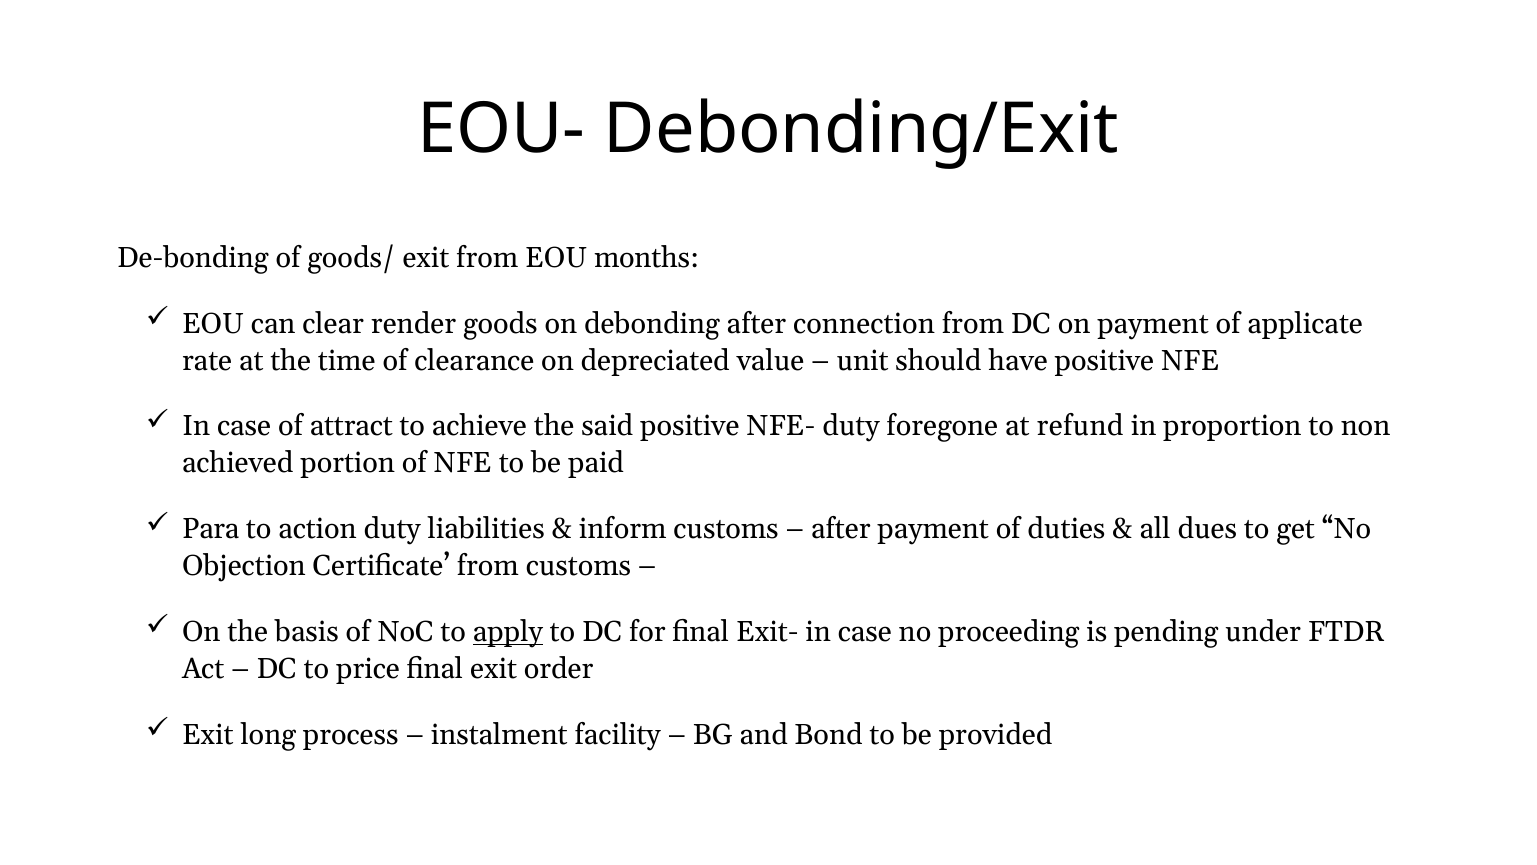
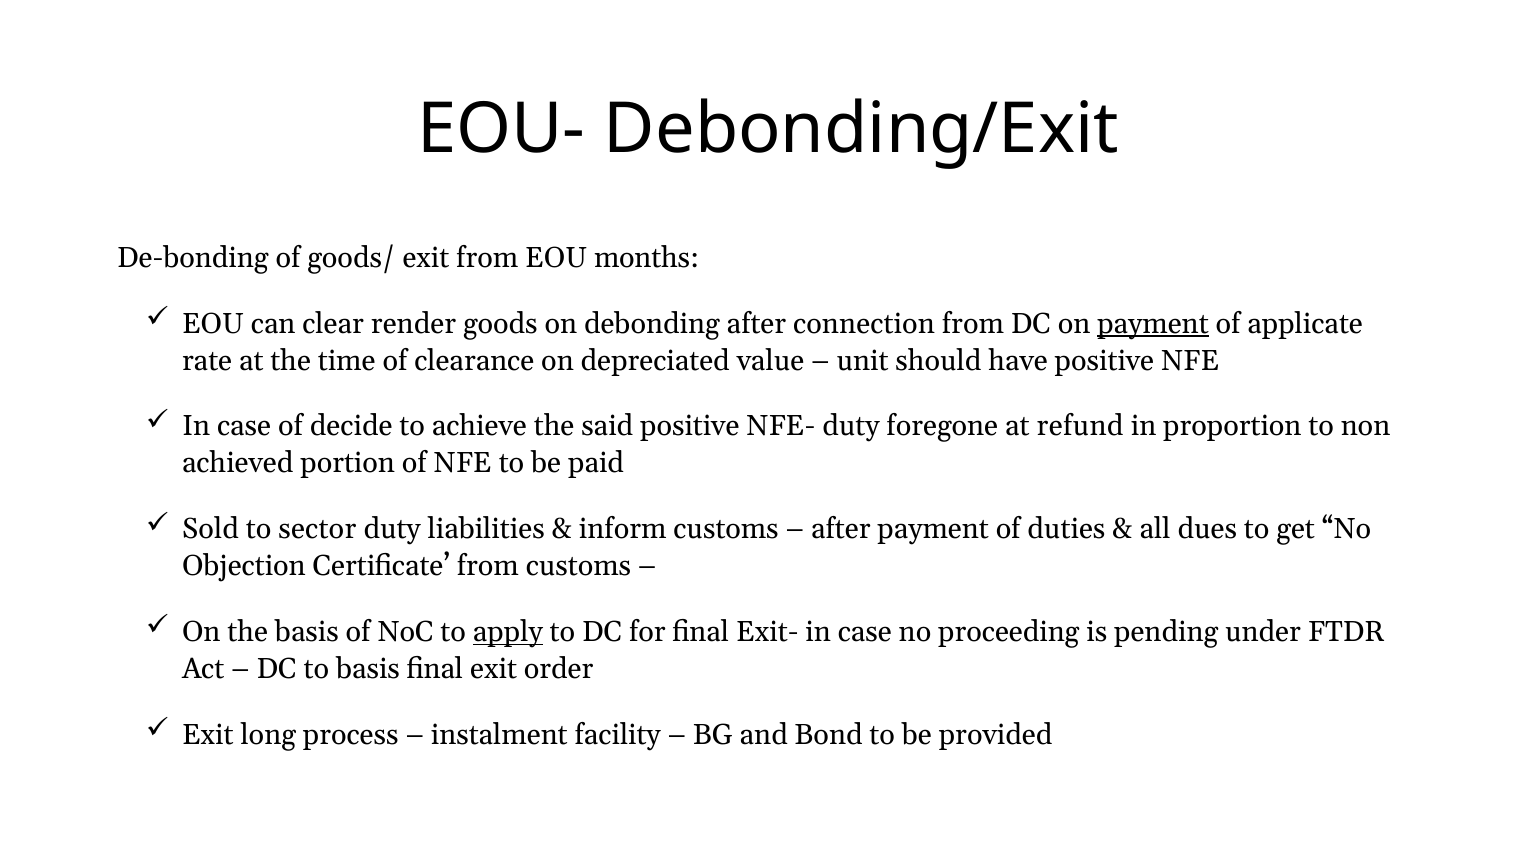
payment at (1153, 323) underline: none -> present
attract: attract -> decide
Para: Para -> Sold
action: action -> sector
to price: price -> basis
